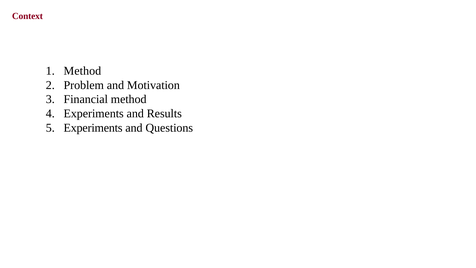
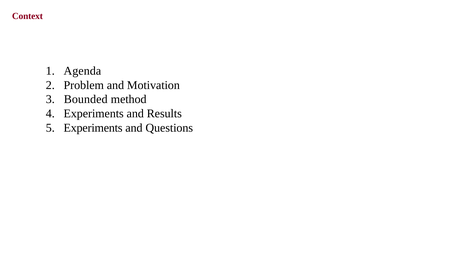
Method at (82, 71): Method -> Agenda
Financial: Financial -> Bounded
